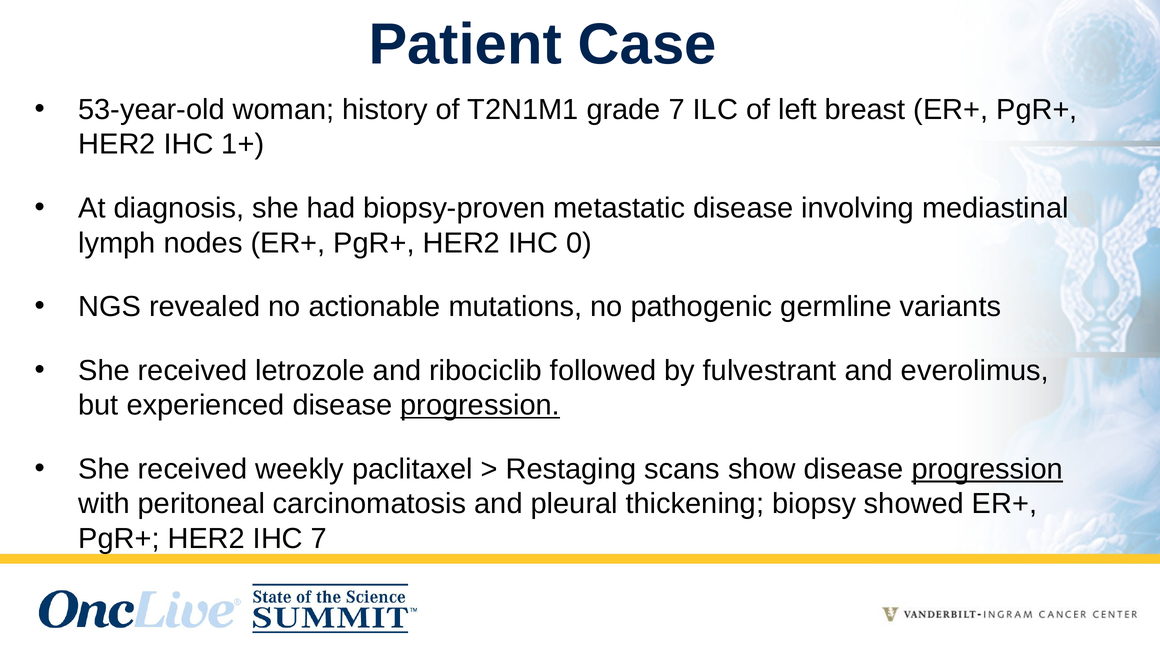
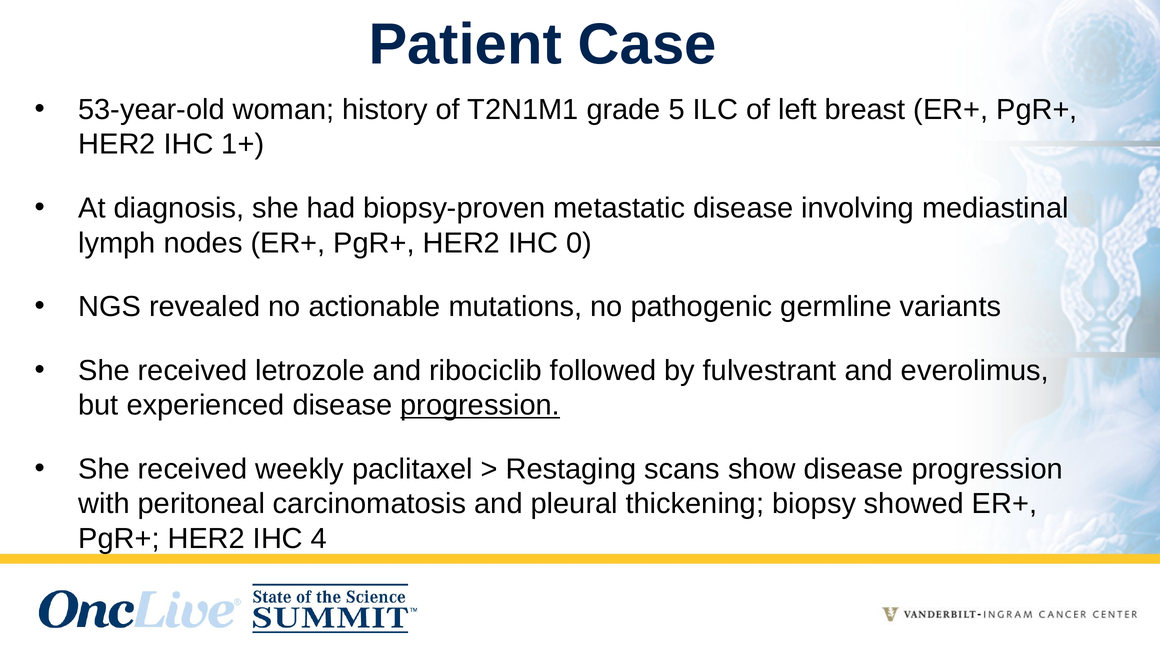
grade 7: 7 -> 5
progression at (987, 469) underline: present -> none
IHC 7: 7 -> 4
